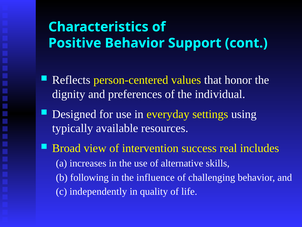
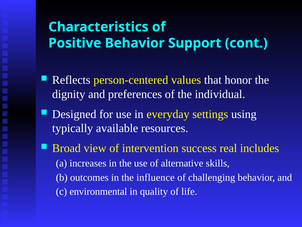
following: following -> outcomes
independently: independently -> environmental
